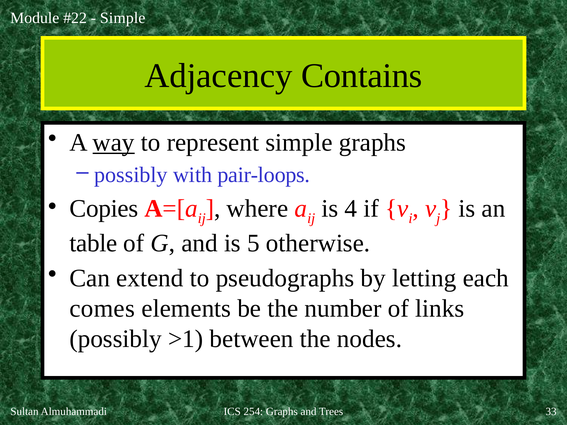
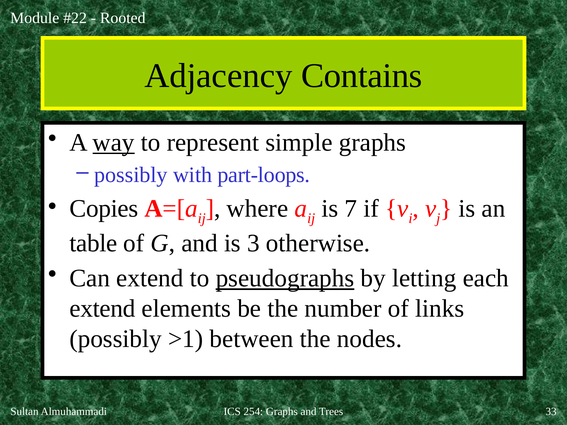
Simple at (123, 18): Simple -> Rooted
pair-loops: pair-loops -> part-loops
4: 4 -> 7
5: 5 -> 3
pseudographs underline: none -> present
comes at (102, 309): comes -> extend
